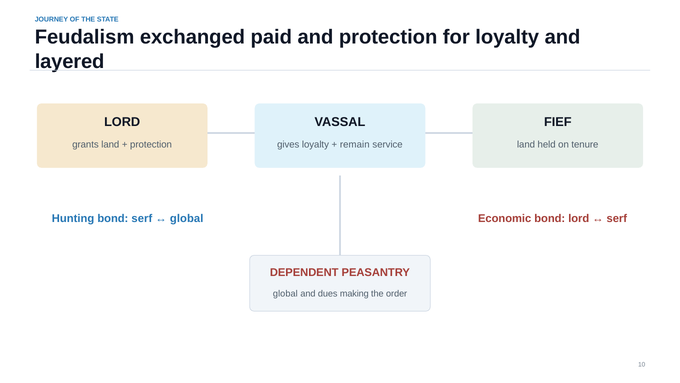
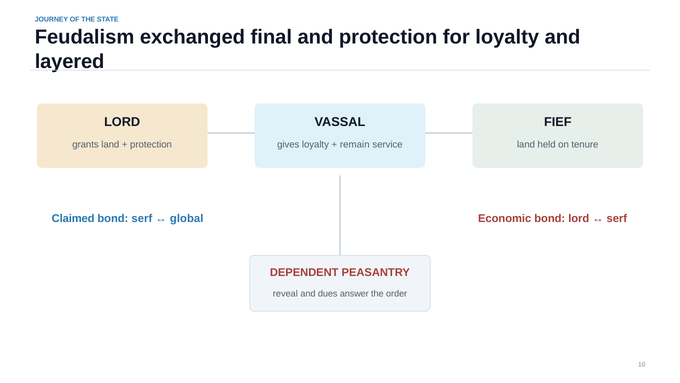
paid: paid -> final
Hunting: Hunting -> Claimed
global at (285, 293): global -> reveal
making: making -> answer
